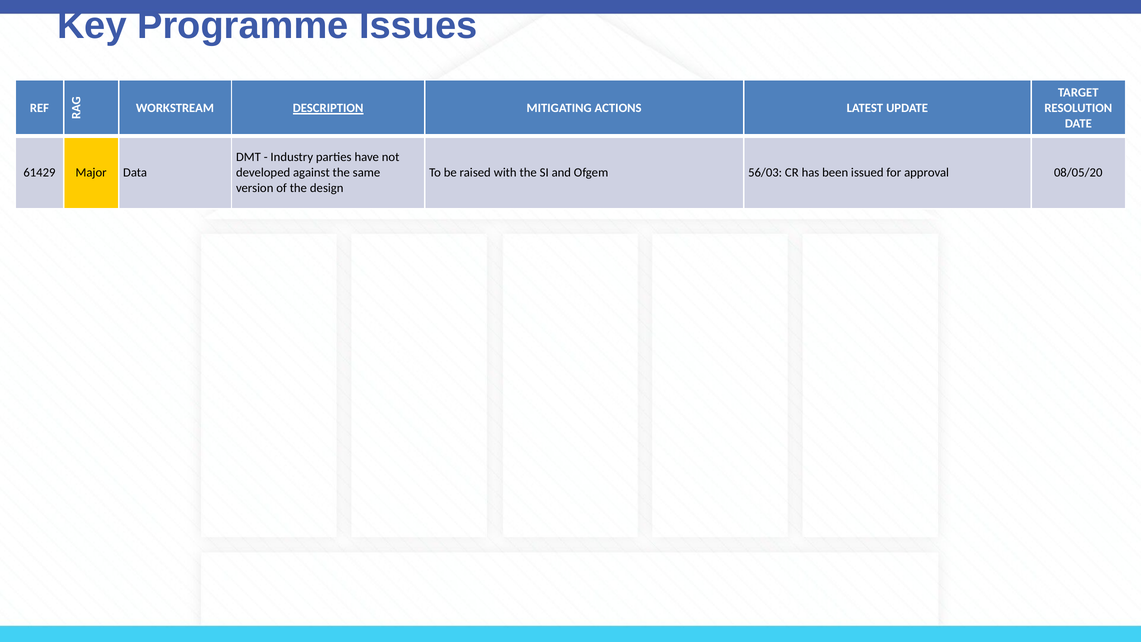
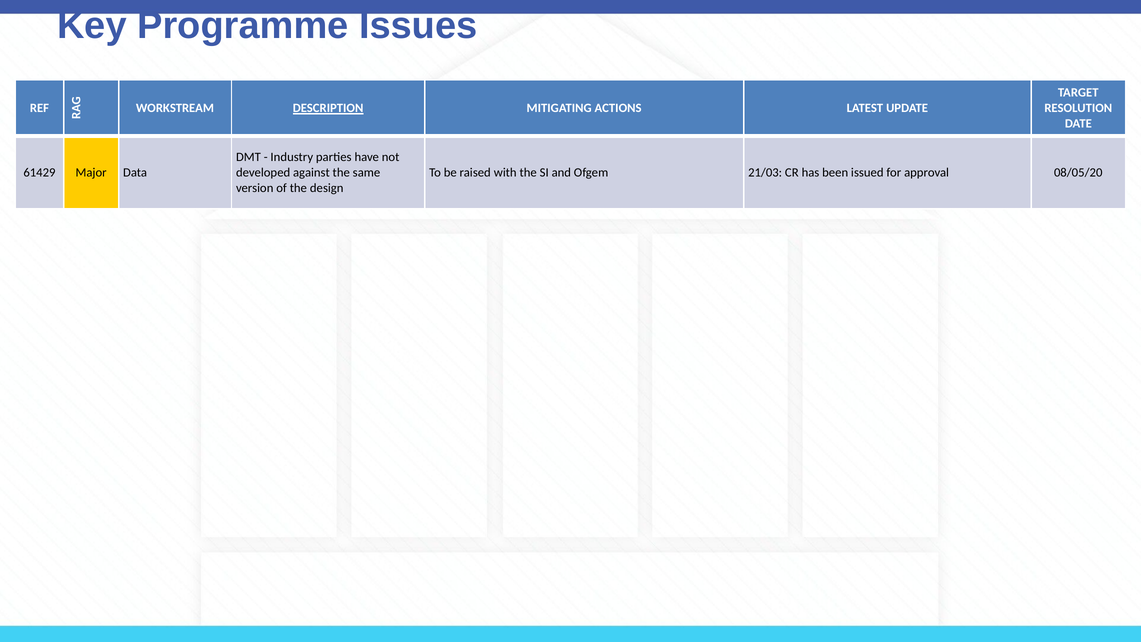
56/03: 56/03 -> 21/03
